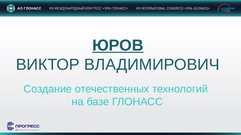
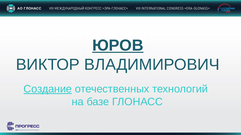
Создание underline: none -> present
